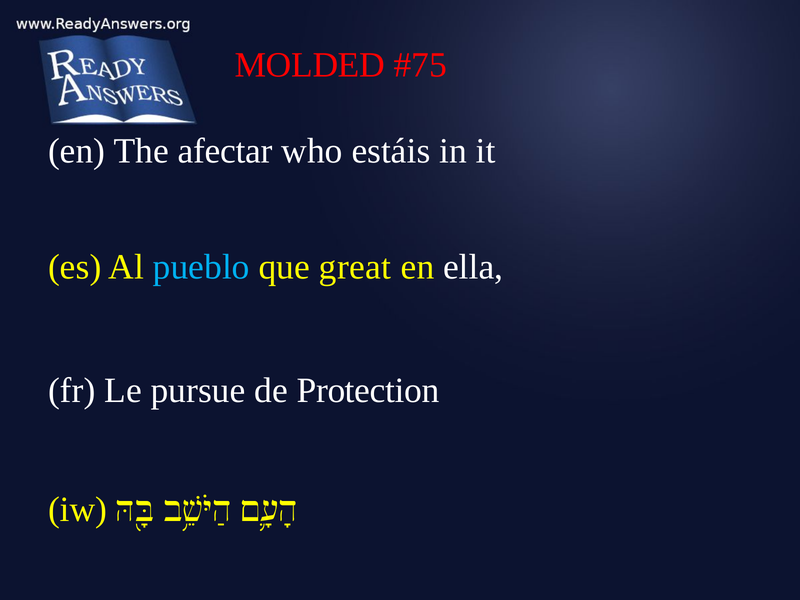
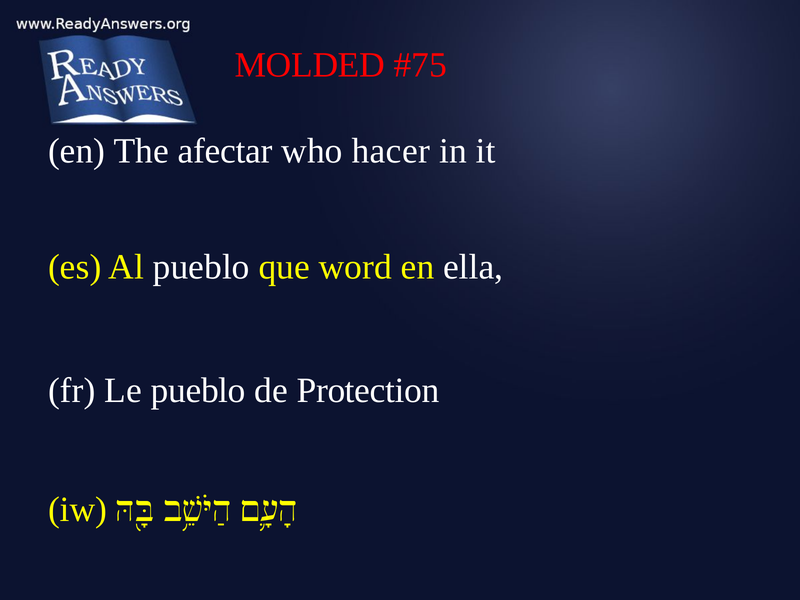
estáis: estáis -> hacer
pueblo at (201, 267) colour: light blue -> white
great: great -> word
Le pursue: pursue -> pueblo
